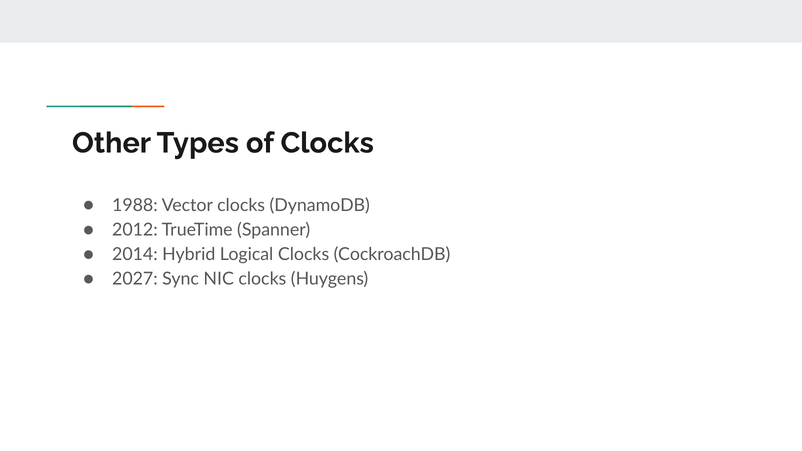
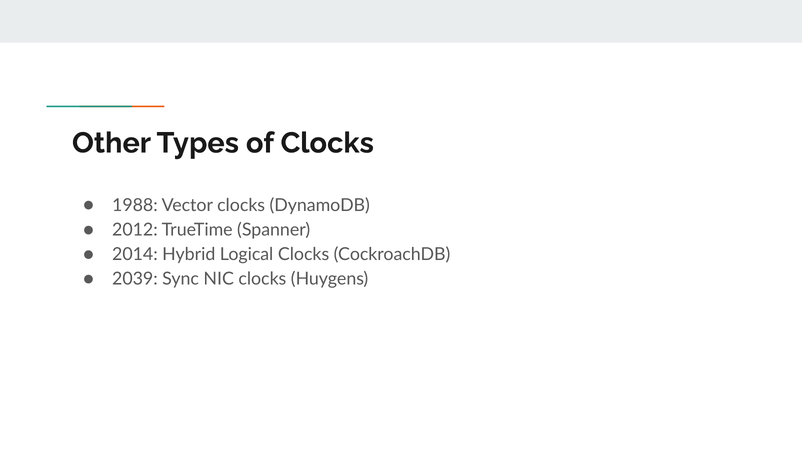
2027: 2027 -> 2039
